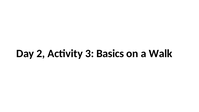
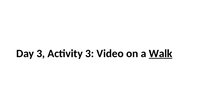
Day 2: 2 -> 3
Basics: Basics -> Video
Walk underline: none -> present
